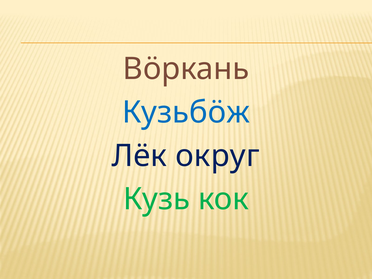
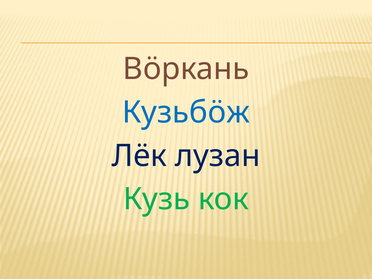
округ: округ -> лузан
